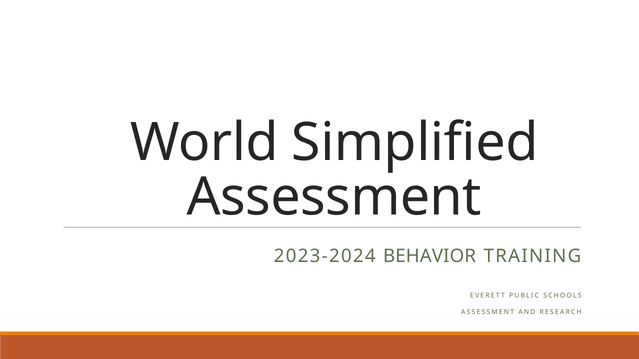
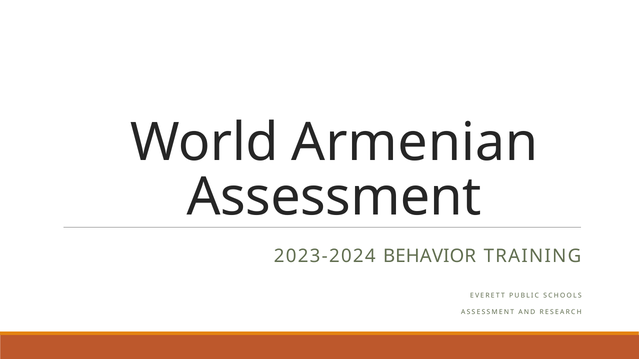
Simplified: Simplified -> Armenian
